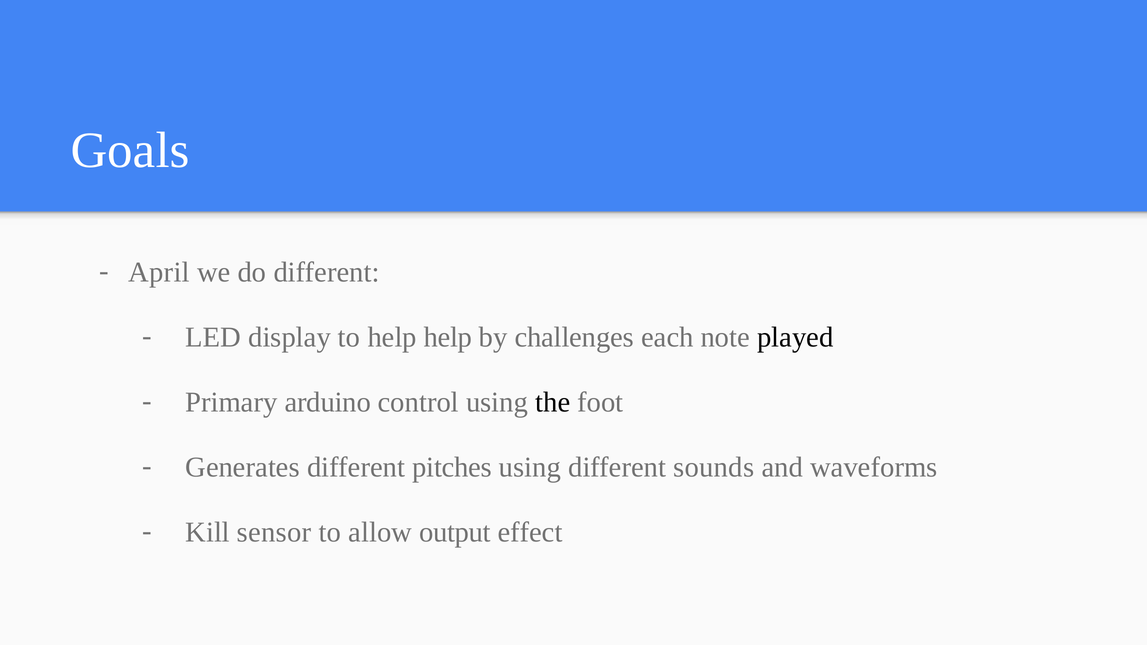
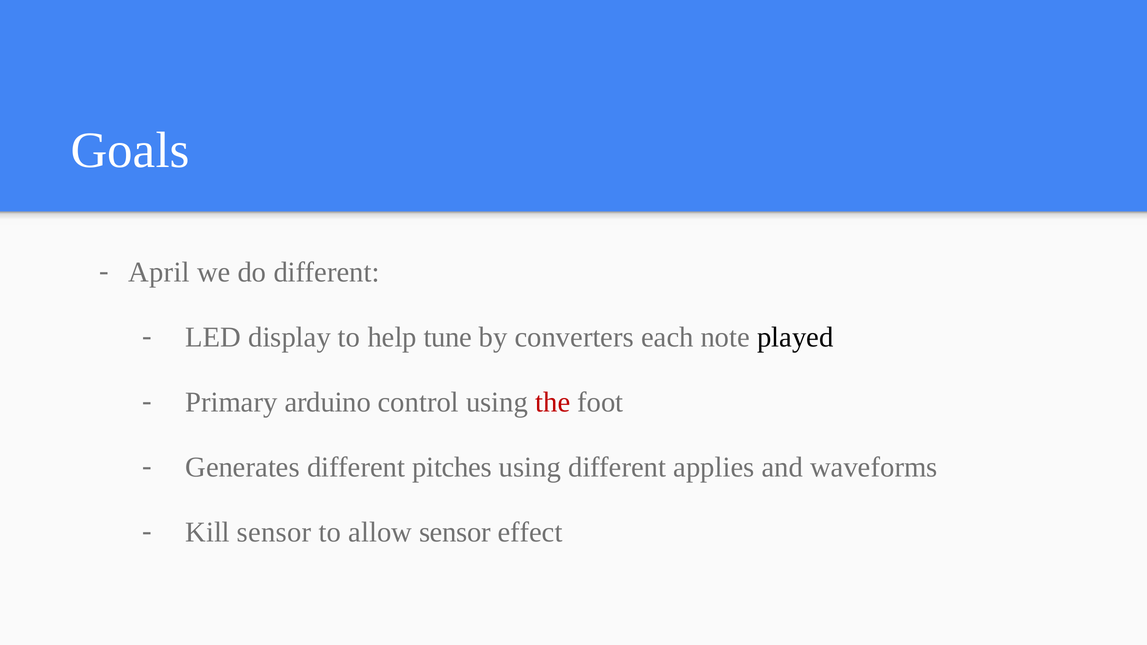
help help: help -> tune
challenges: challenges -> converters
the colour: black -> red
sounds: sounds -> applies
allow output: output -> sensor
